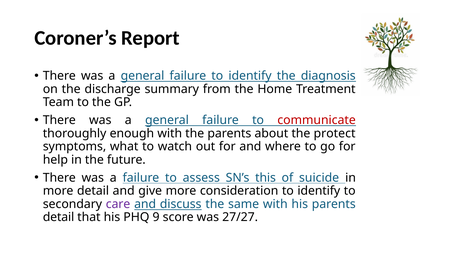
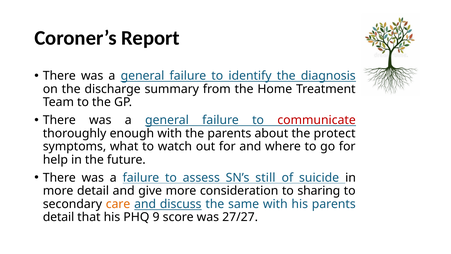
this: this -> still
consideration to identify: identify -> sharing
care colour: purple -> orange
